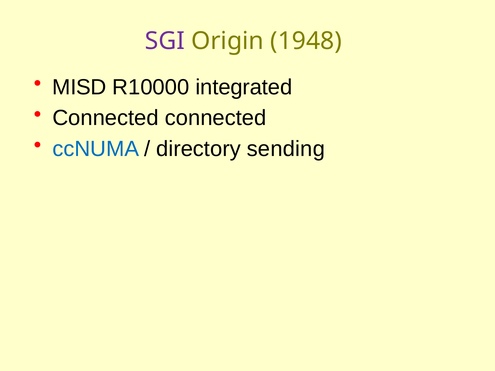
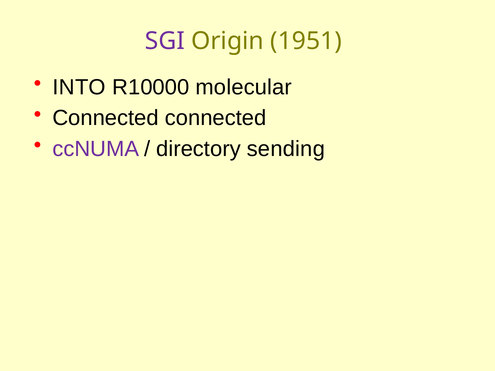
1948: 1948 -> 1951
MISD: MISD -> INTO
integrated: integrated -> molecular
ccNUMA colour: blue -> purple
